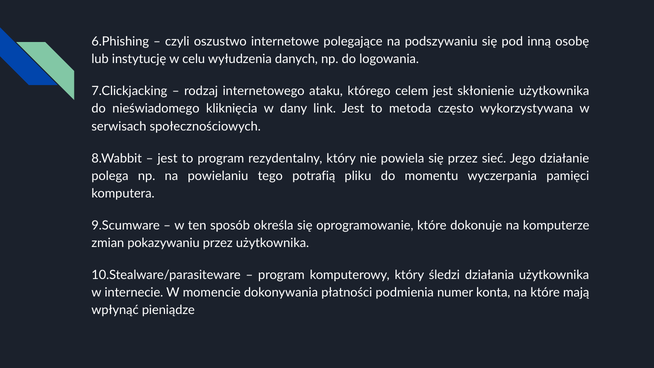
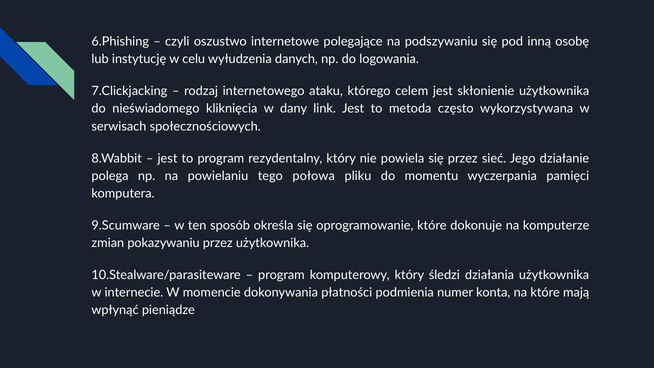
potrafią: potrafią -> połowa
